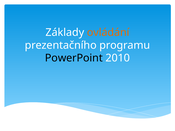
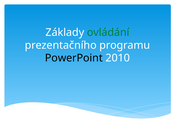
ovládání colour: orange -> green
